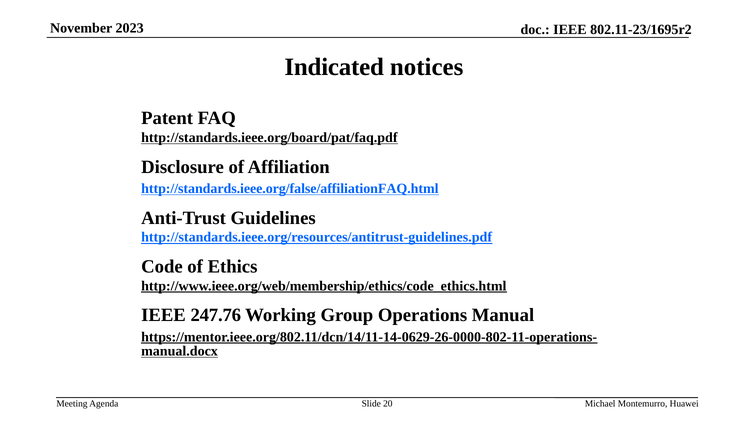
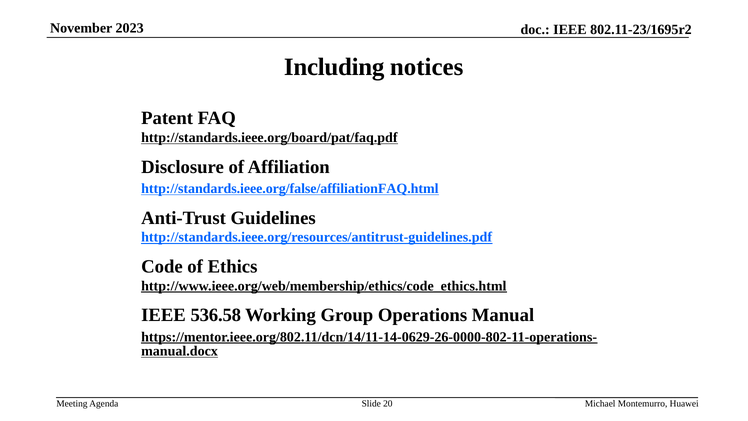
Indicated: Indicated -> Including
247.76: 247.76 -> 536.58
